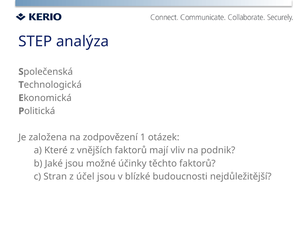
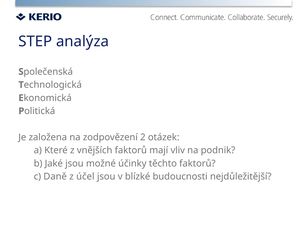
1: 1 -> 2
Stran: Stran -> Daně
